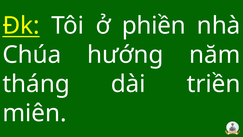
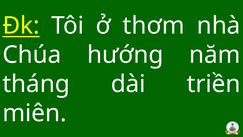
phiền: phiền -> thơm
